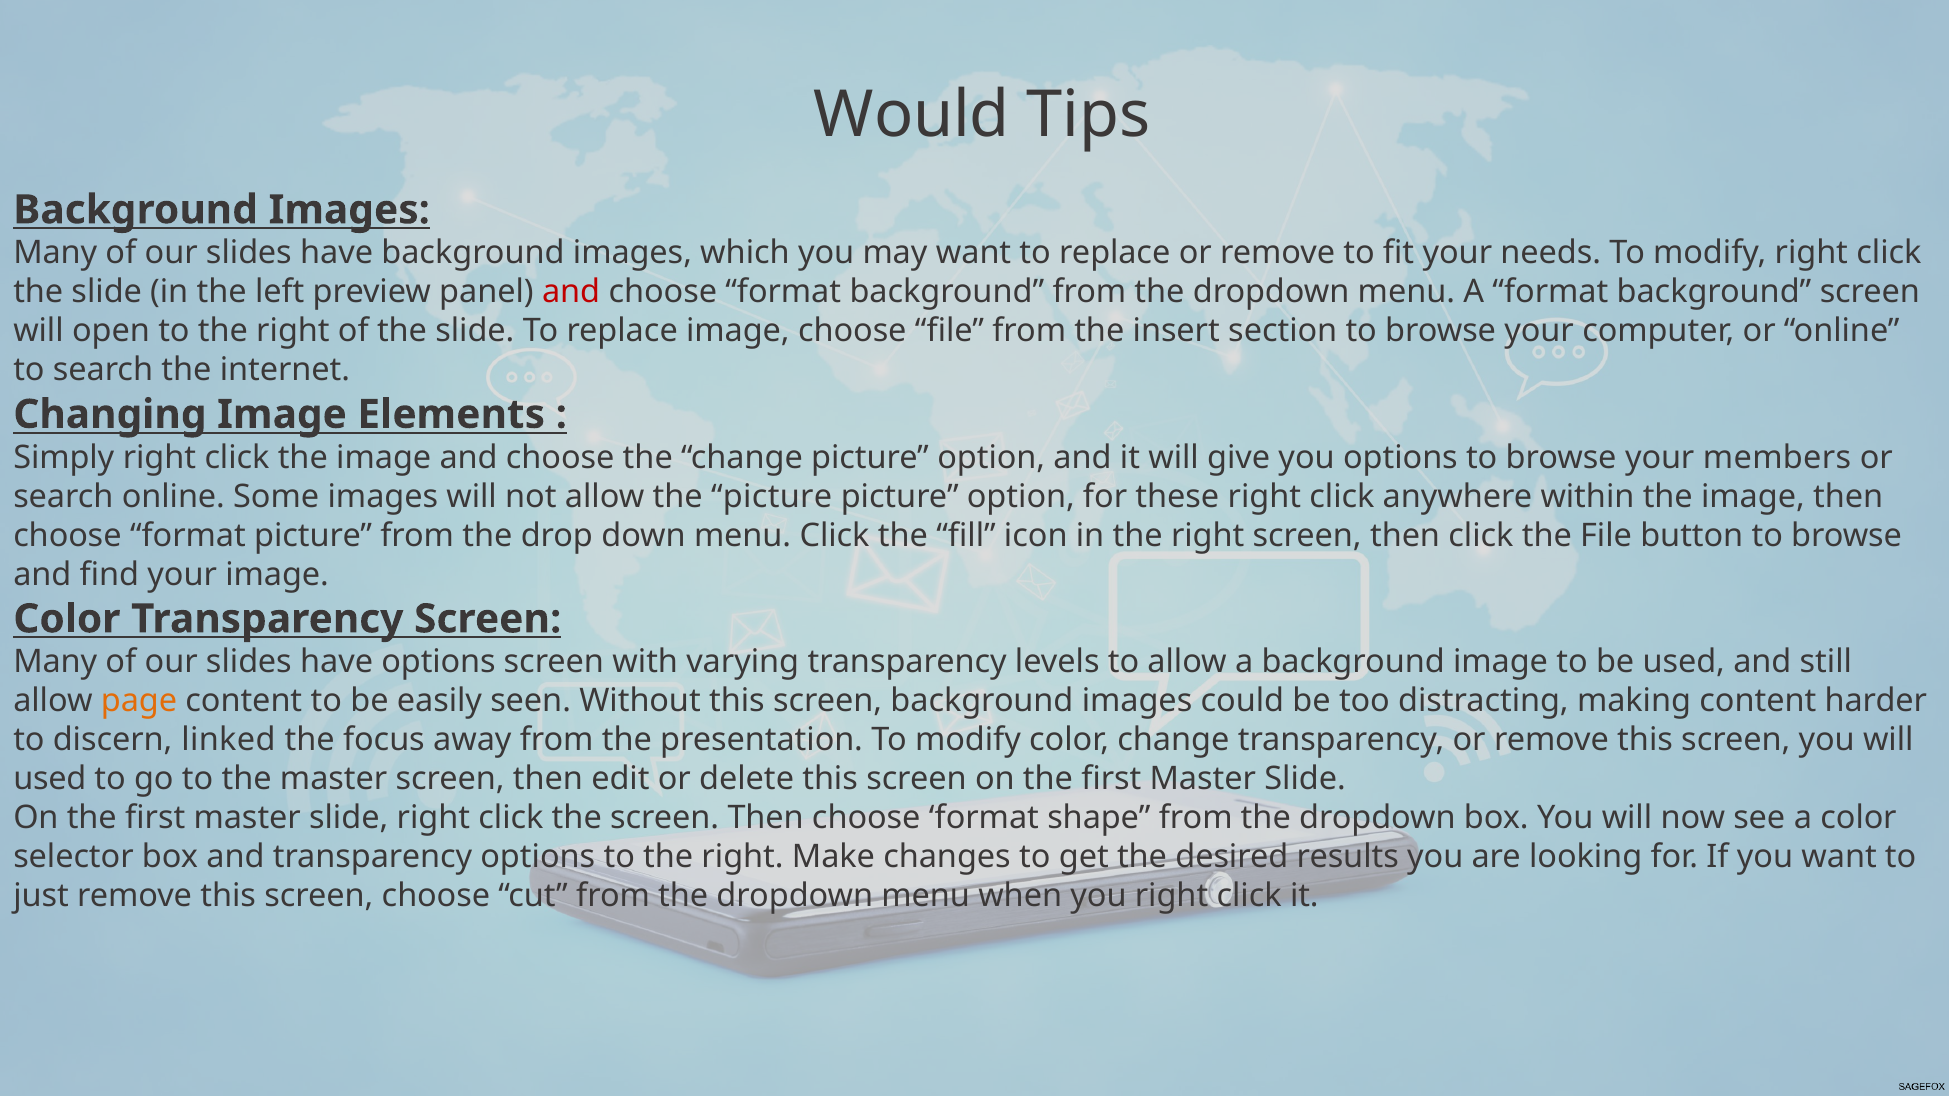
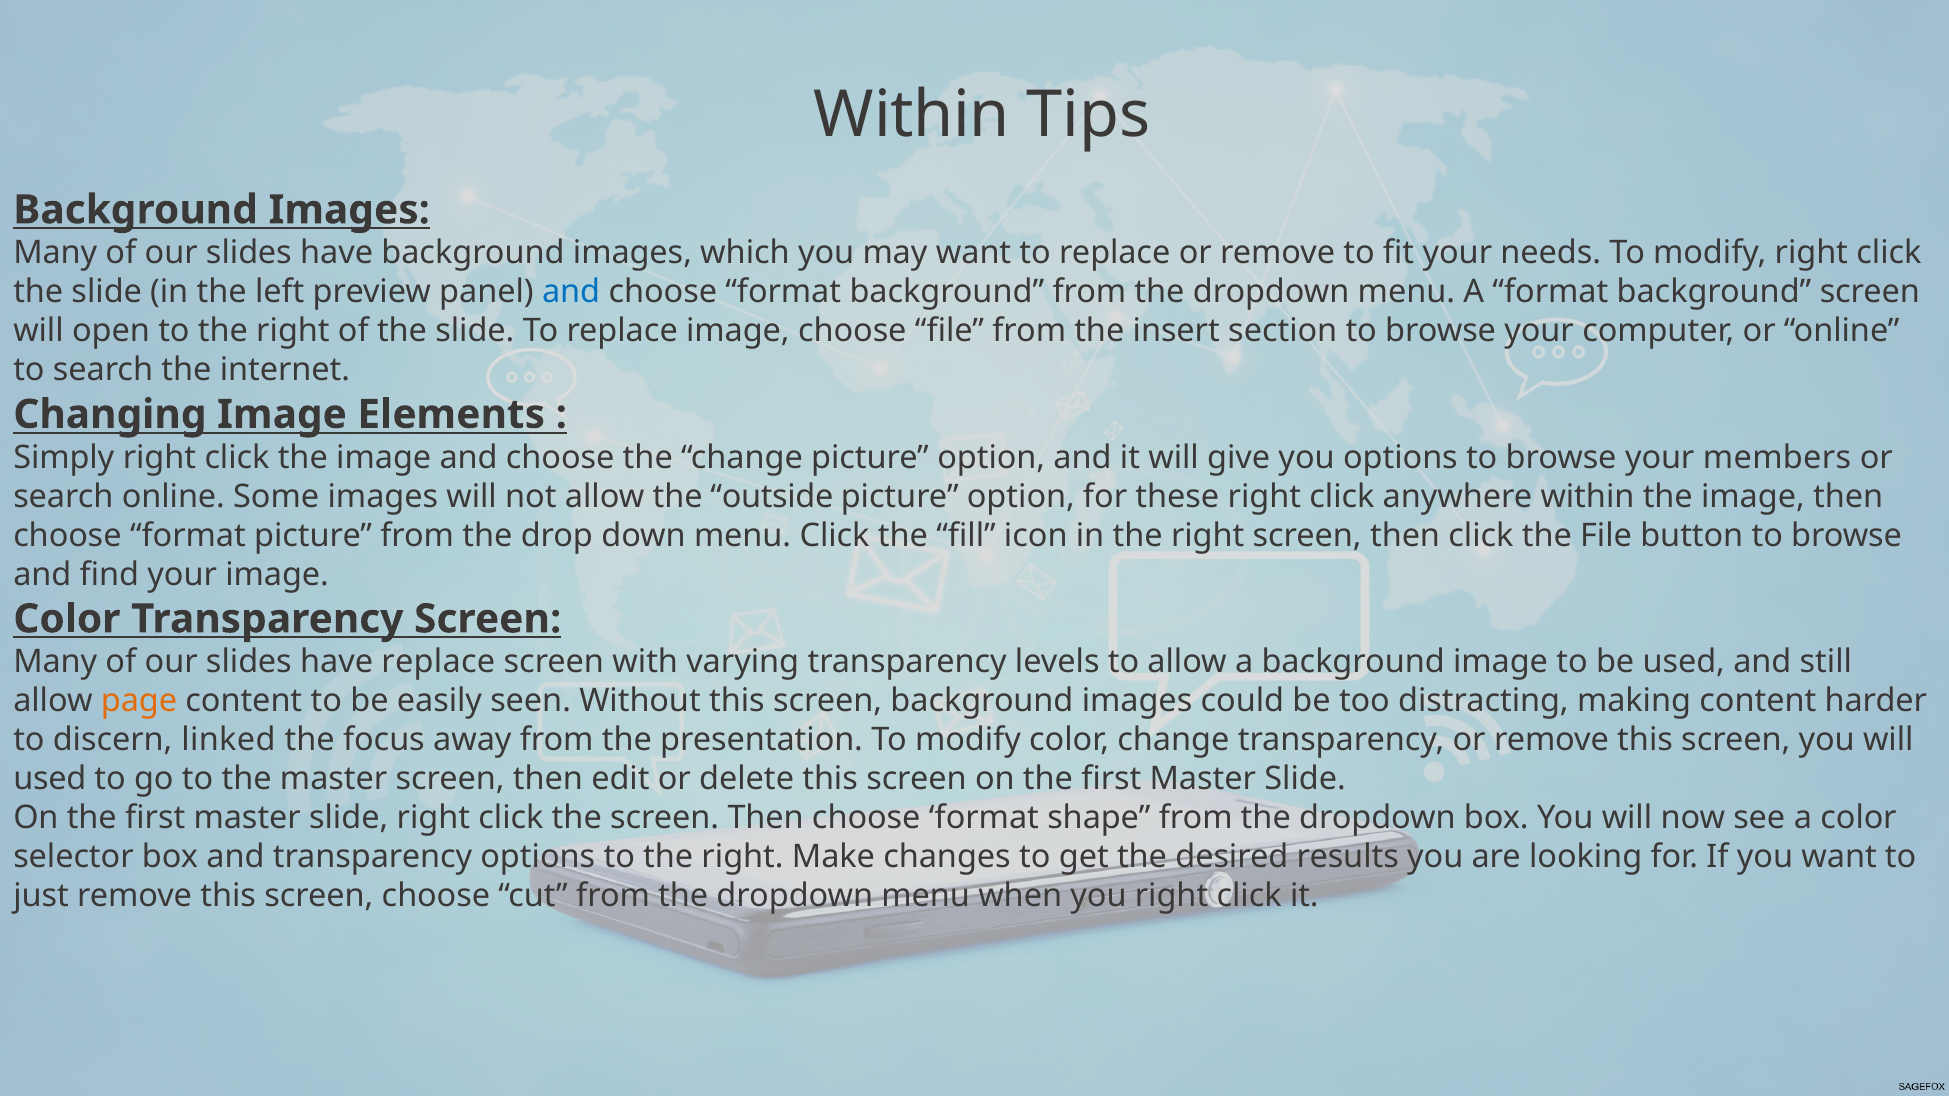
Would at (912, 115): Would -> Within
and at (571, 292) colour: red -> blue
the picture: picture -> outside
have options: options -> replace
